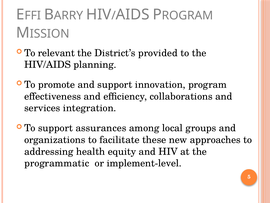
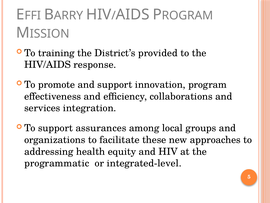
relevant: relevant -> training
planning: planning -> response
implement-level: implement-level -> integrated-level
